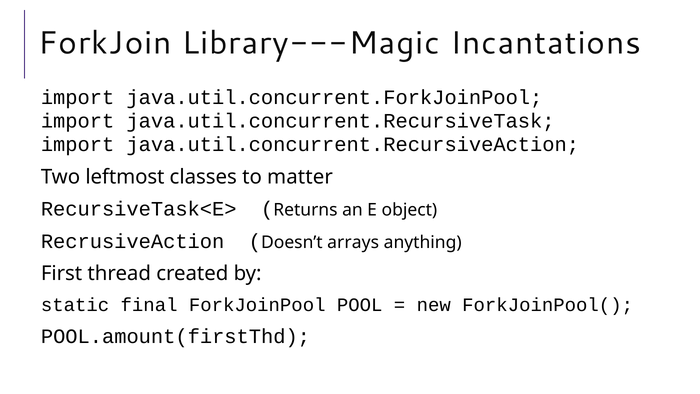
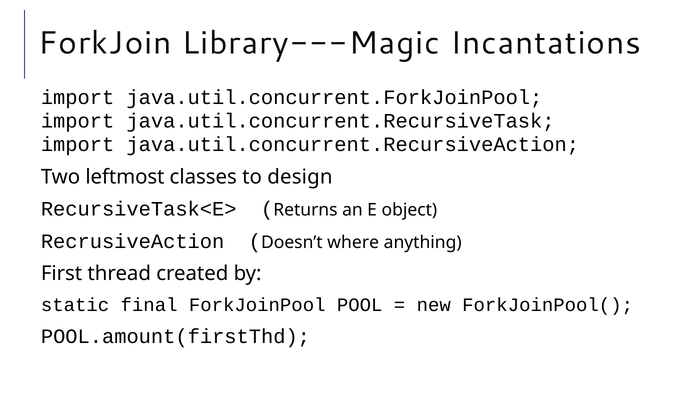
matter: matter -> design
arrays: arrays -> where
